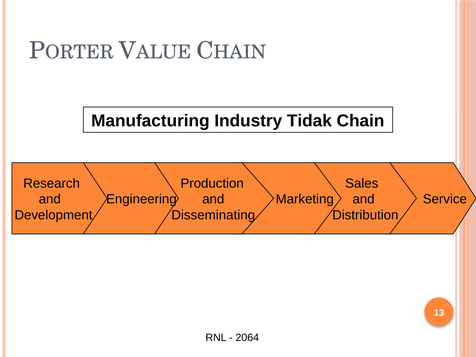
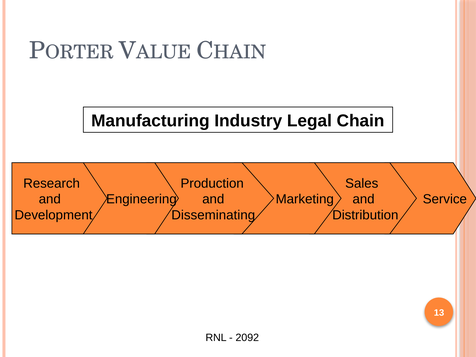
Tidak: Tidak -> Legal
2064: 2064 -> 2092
